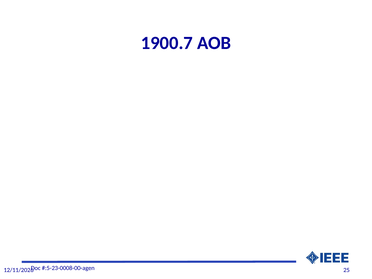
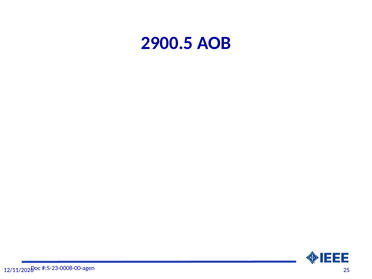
1900.7: 1900.7 -> 2900.5
